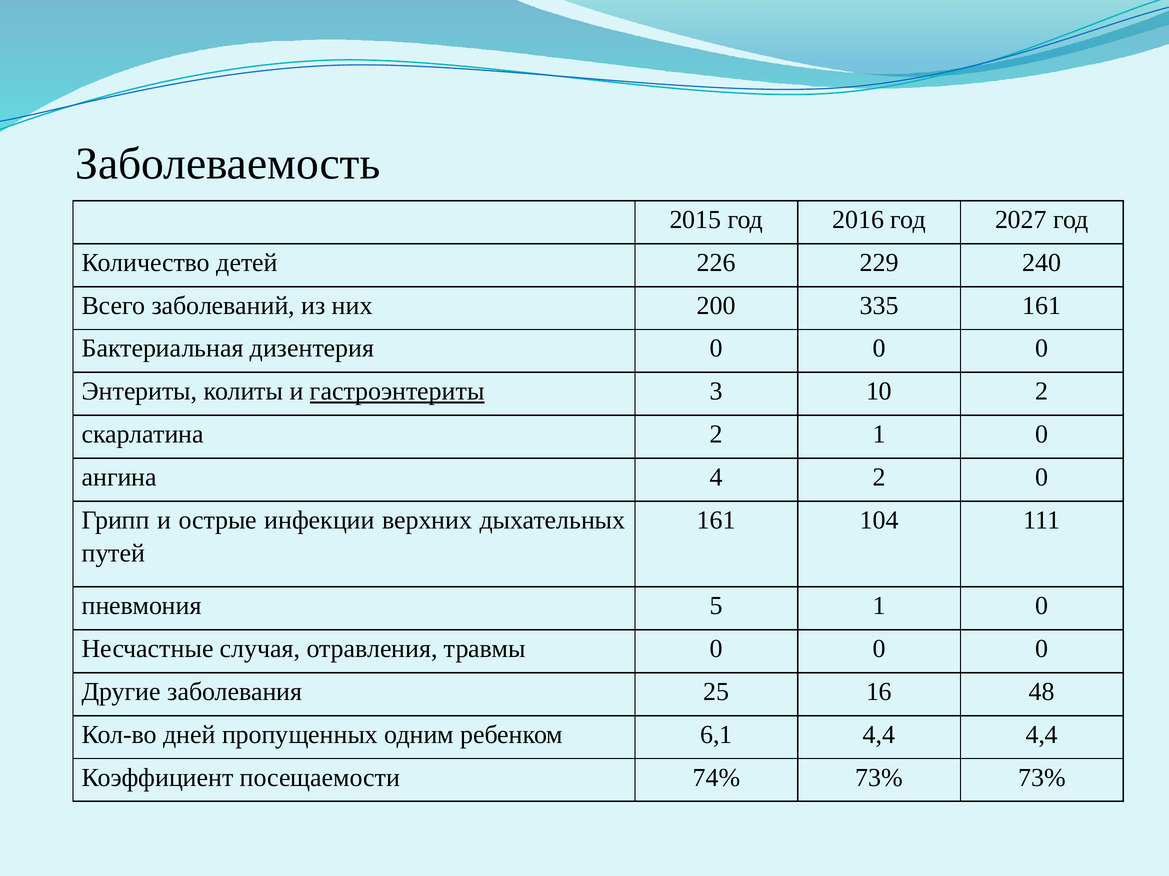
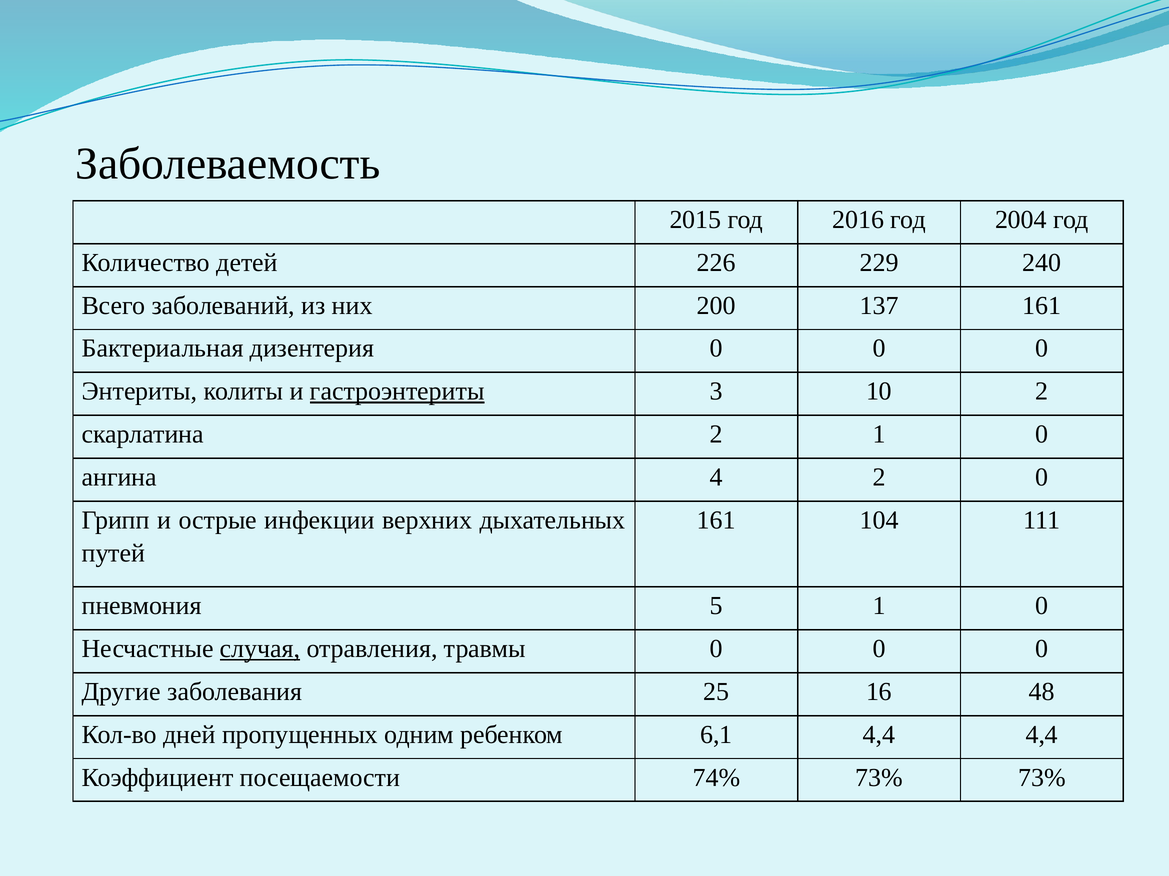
2027: 2027 -> 2004
335: 335 -> 137
случая underline: none -> present
